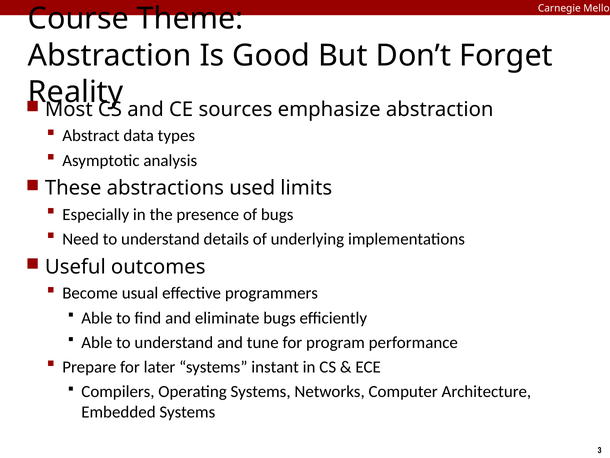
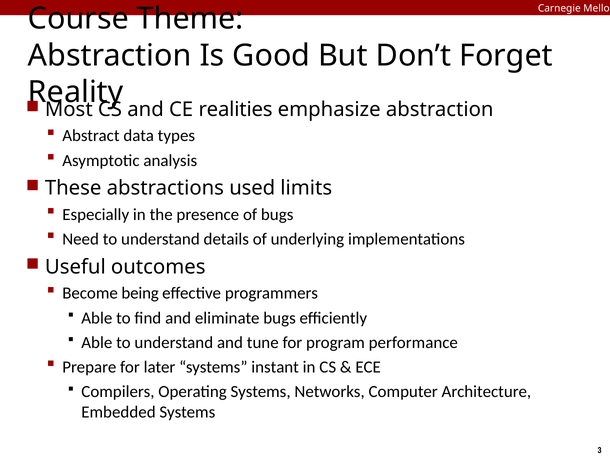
sources: sources -> realities
usual: usual -> being
